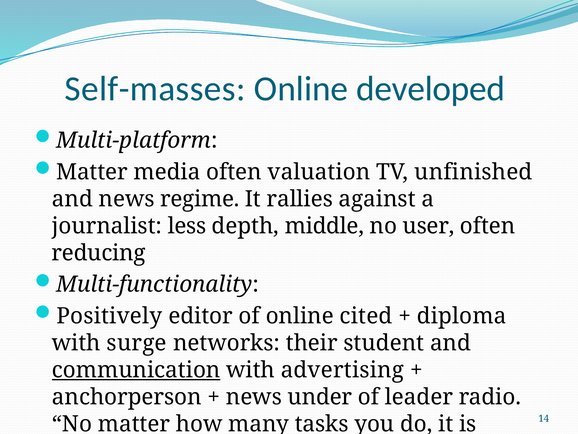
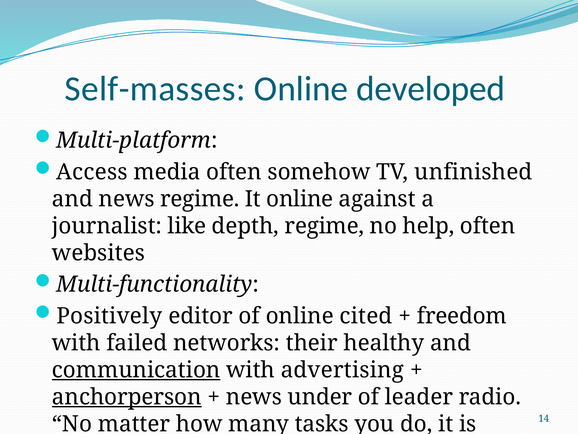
Matter at (92, 172): Matter -> Access
valuation: valuation -> somehow
It rallies: rallies -> online
less: less -> like
depth middle: middle -> regime
user: user -> help
reducing: reducing -> websites
diploma: diploma -> freedom
surge: surge -> failed
student: student -> healthy
anchorperson underline: none -> present
